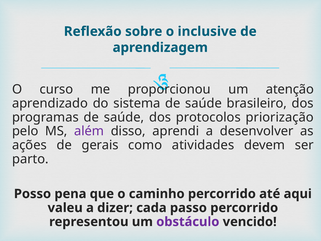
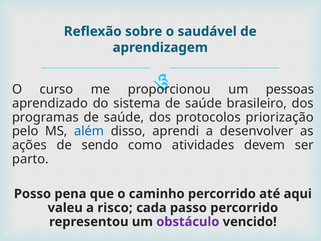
inclusive: inclusive -> saudável
atenção: atenção -> pessoas
além colour: purple -> blue
gerais: gerais -> sendo
dizer: dizer -> risco
